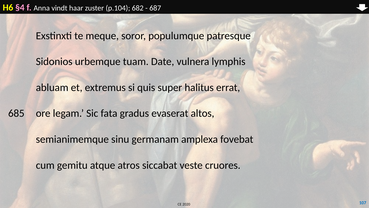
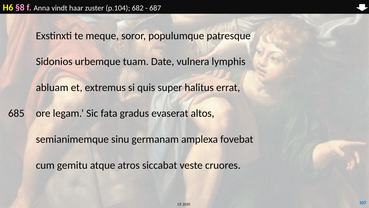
§4: §4 -> §8
